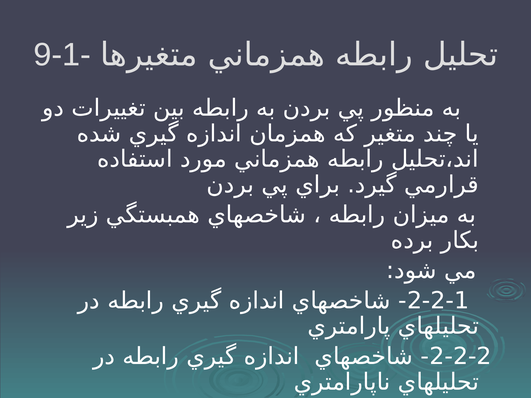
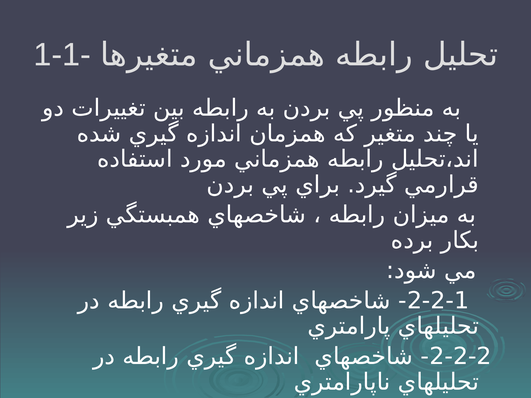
9-1-: 9-1- -> 1-1-
